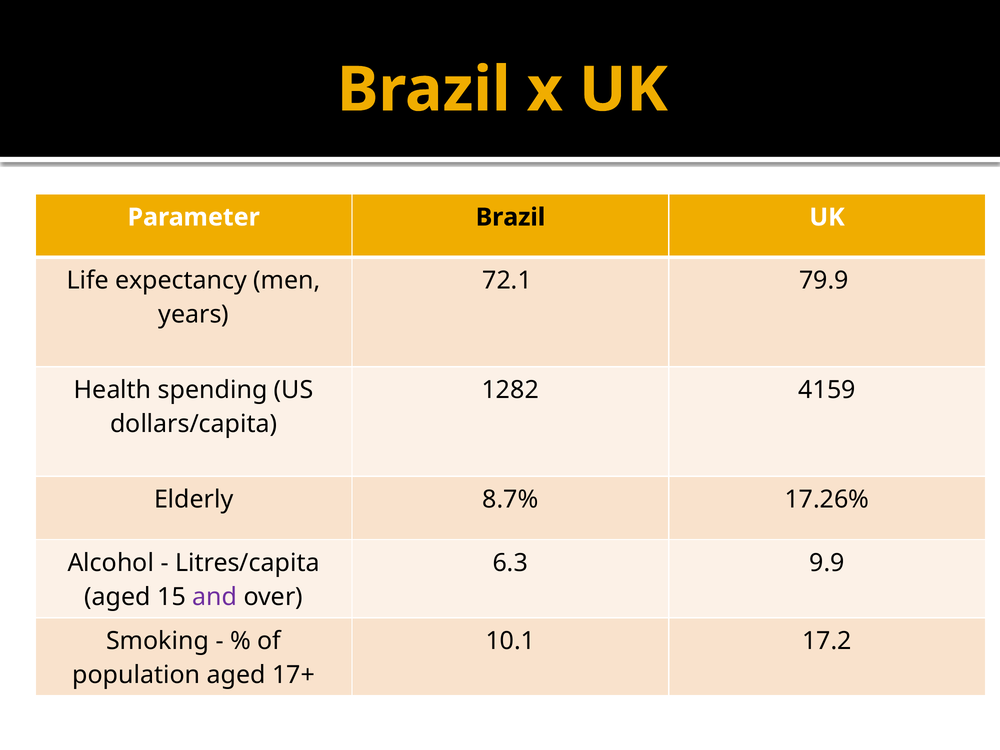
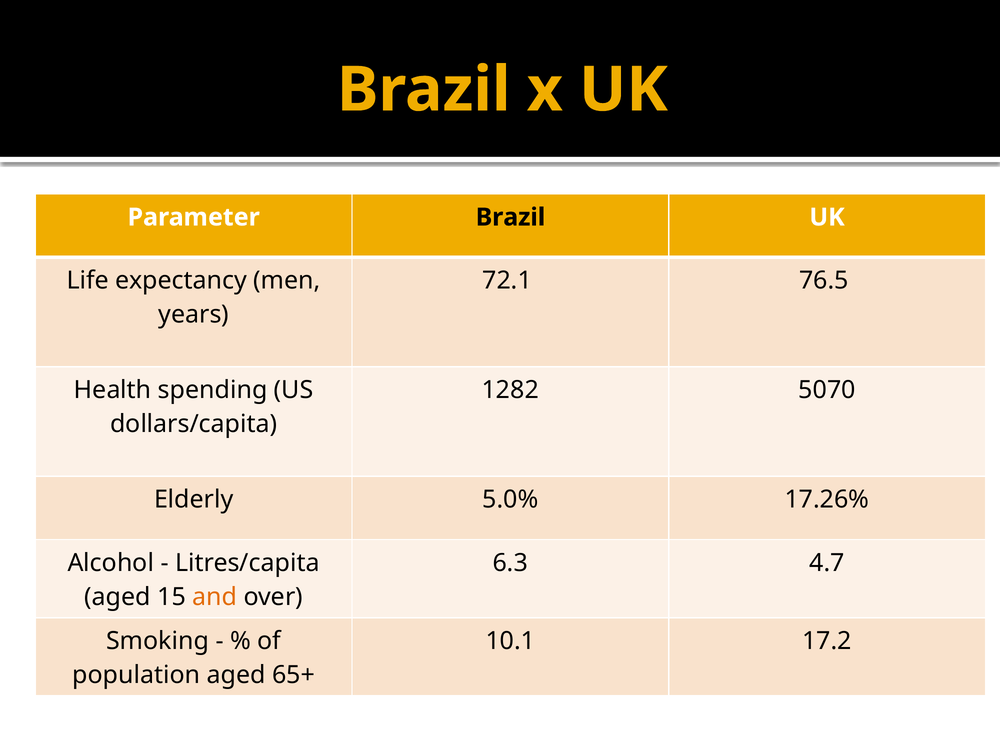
79.9: 79.9 -> 76.5
4159: 4159 -> 5070
8.7%: 8.7% -> 5.0%
9.9: 9.9 -> 4.7
and colour: purple -> orange
17+: 17+ -> 65+
